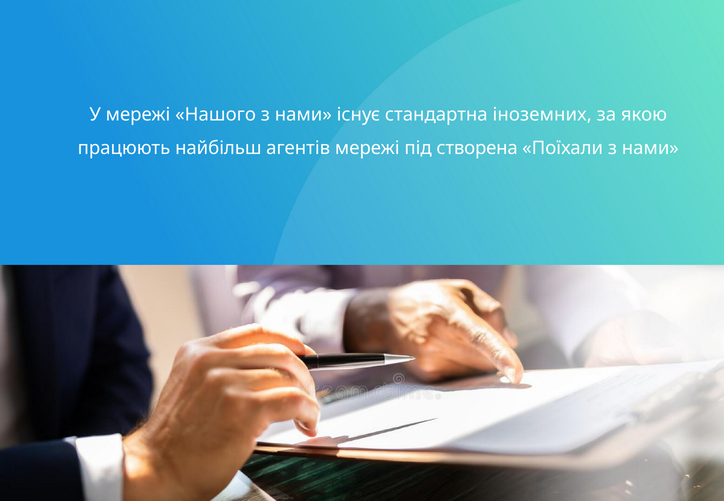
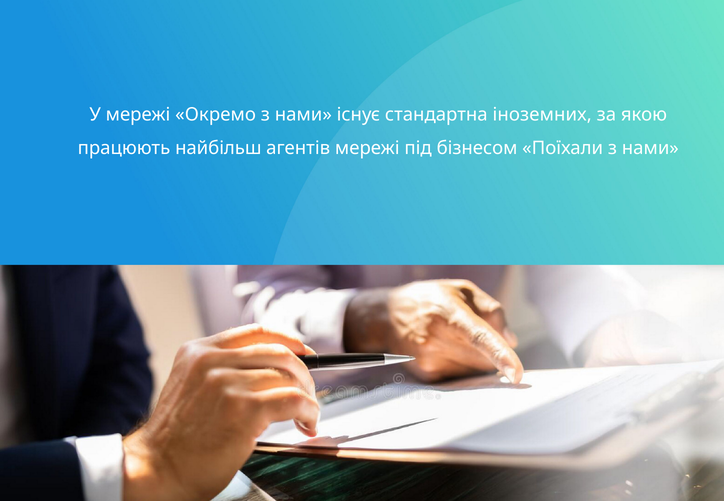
Нашого: Нашого -> Окремо
створена: створена -> бізнесом
